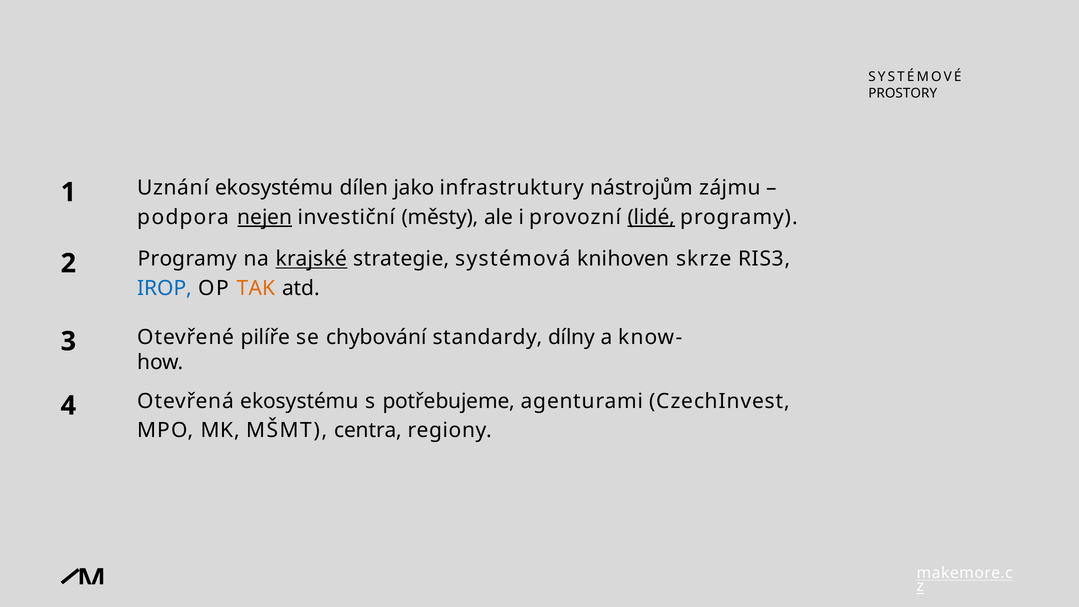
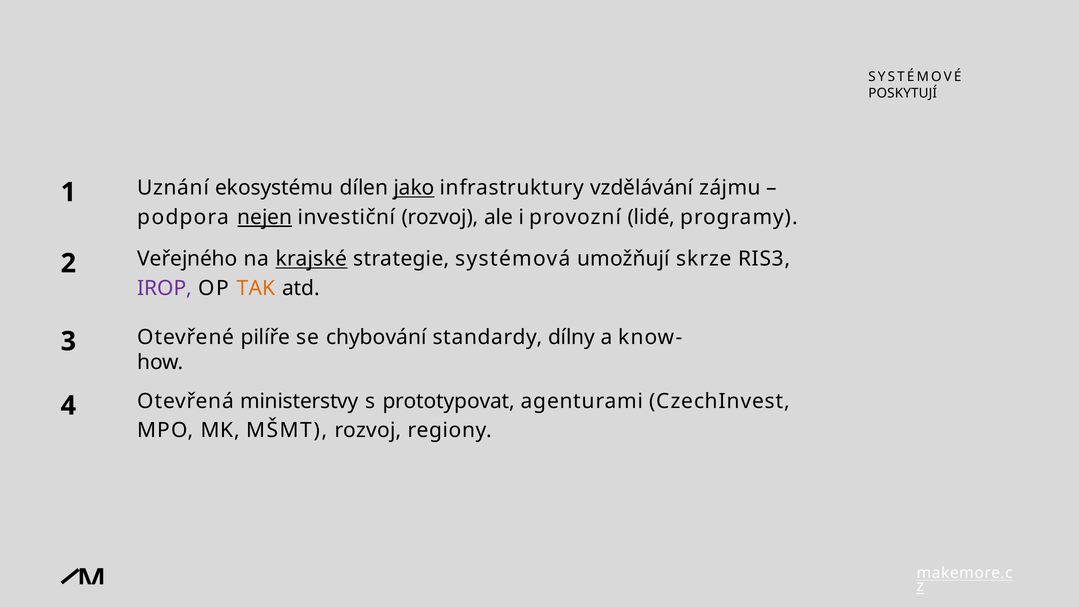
PROSTORY: PROSTORY -> POSKYTUJÍ
jako underline: none -> present
nástrojům: nástrojům -> vzdělávání
investiční městy: městy -> rozvoj
lidé underline: present -> none
Programy at (187, 259): Programy -> Veřejného
knihoven: knihoven -> umožňují
IROP colour: blue -> purple
Otevřená ekosystému: ekosystému -> ministerstvy
potřebujeme: potřebujeme -> prototypovat
MŠMT centra: centra -> rozvoj
